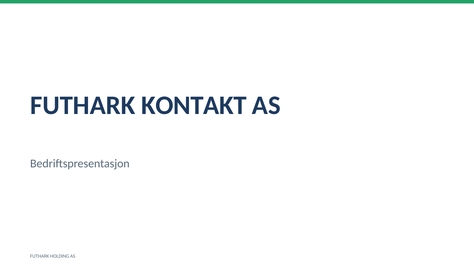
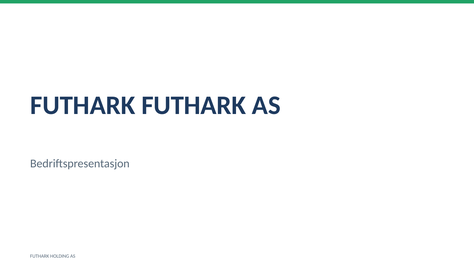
FUTHARK KONTAKT: KONTAKT -> FUTHARK
